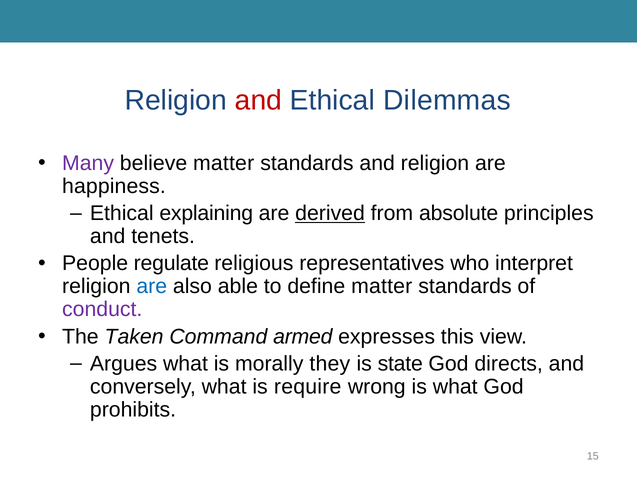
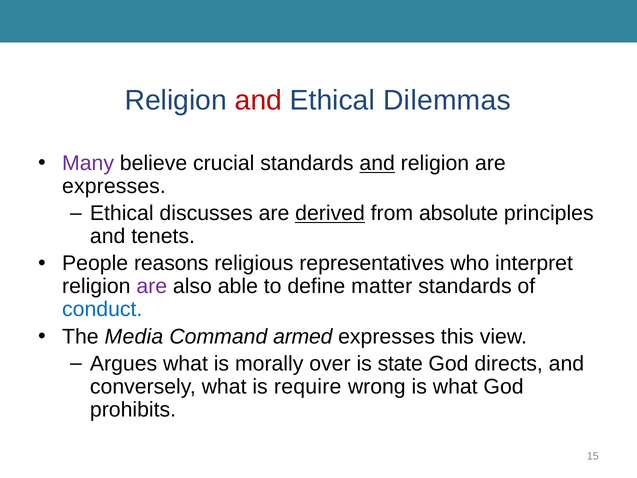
believe matter: matter -> crucial
and at (377, 163) underline: none -> present
happiness at (114, 186): happiness -> expresses
explaining: explaining -> discusses
regulate: regulate -> reasons
are at (152, 286) colour: blue -> purple
conduct colour: purple -> blue
Taken: Taken -> Media
they: they -> over
